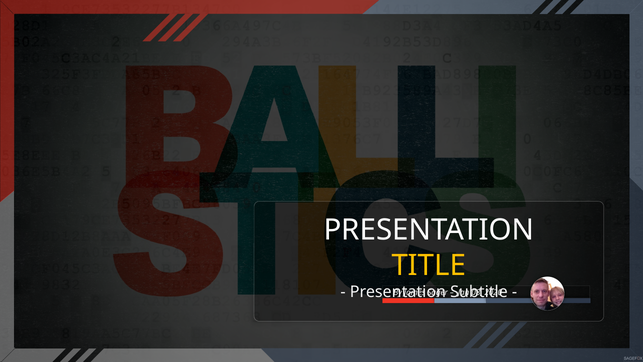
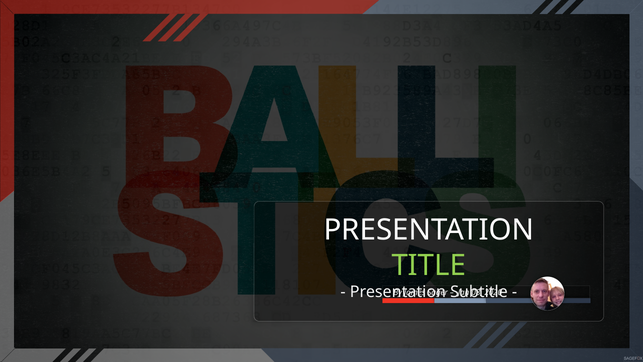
TITLE colour: yellow -> light green
